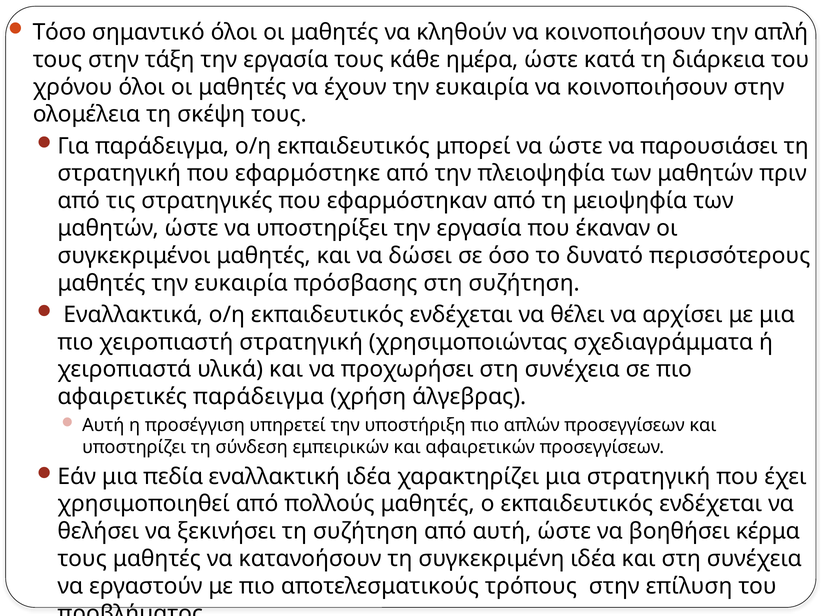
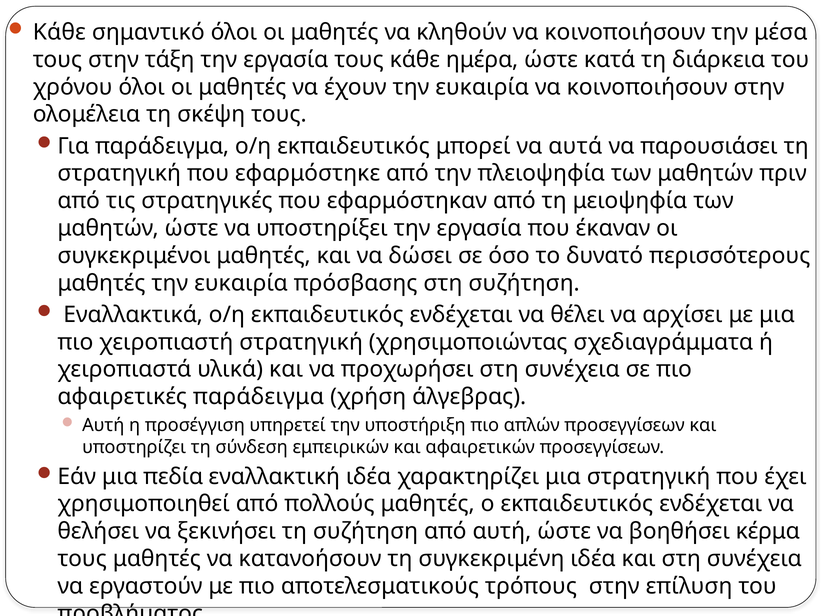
Τόσο at (59, 32): Τόσο -> Κάθε
απλή: απλή -> μέσα
να ώστε: ώστε -> αυτά
